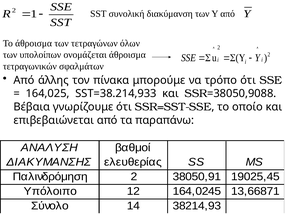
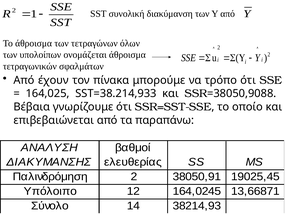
άλλης: άλλης -> έχουν
